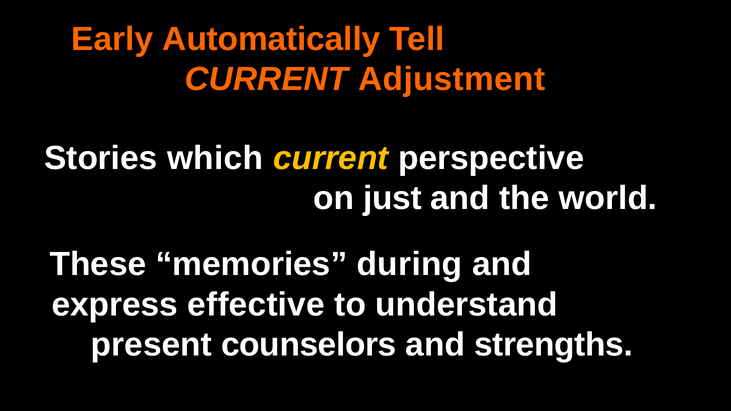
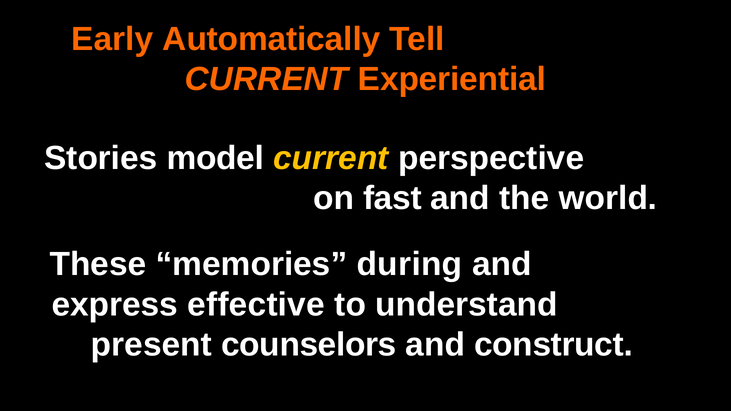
Adjustment: Adjustment -> Experiential
which: which -> model
just: just -> fast
strengths: strengths -> construct
